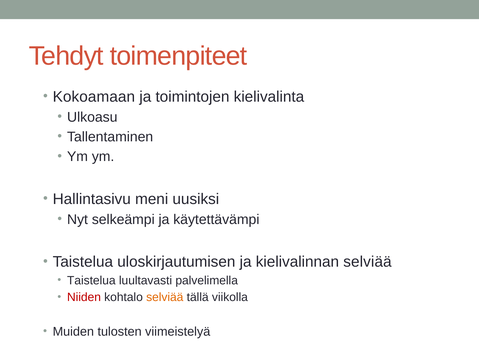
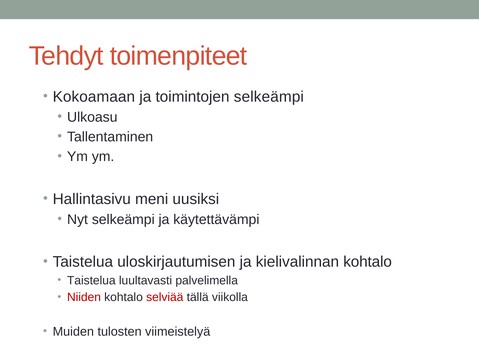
toimintojen kielivalinta: kielivalinta -> selkeämpi
kielivalinnan selviää: selviää -> kohtalo
selviää at (165, 297) colour: orange -> red
